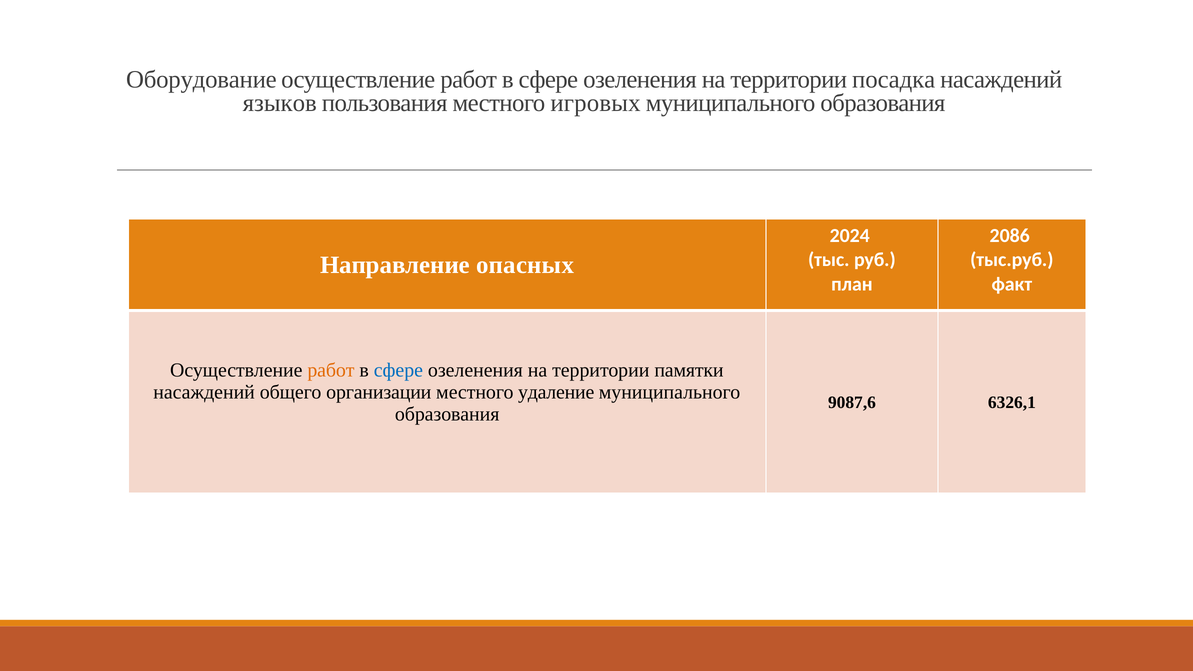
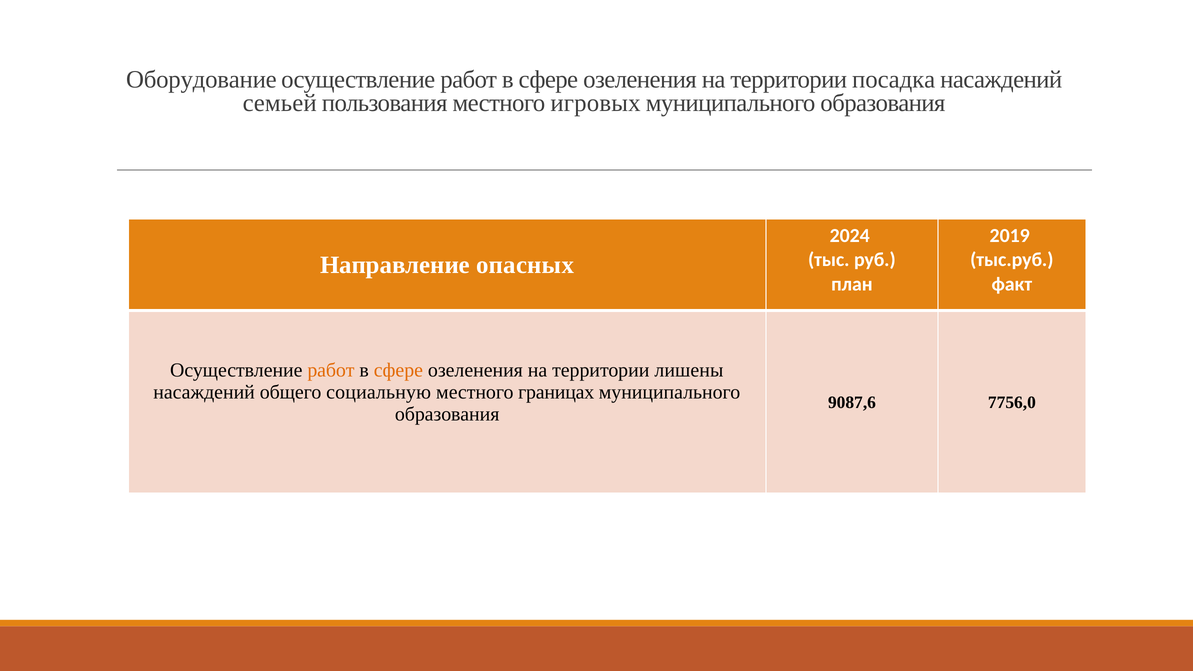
языков: языков -> семьей
2086: 2086 -> 2019
сфере at (398, 370) colour: blue -> orange
памятки: памятки -> лишены
организации: организации -> социальную
удаление: удаление -> границах
6326,1: 6326,1 -> 7756,0
